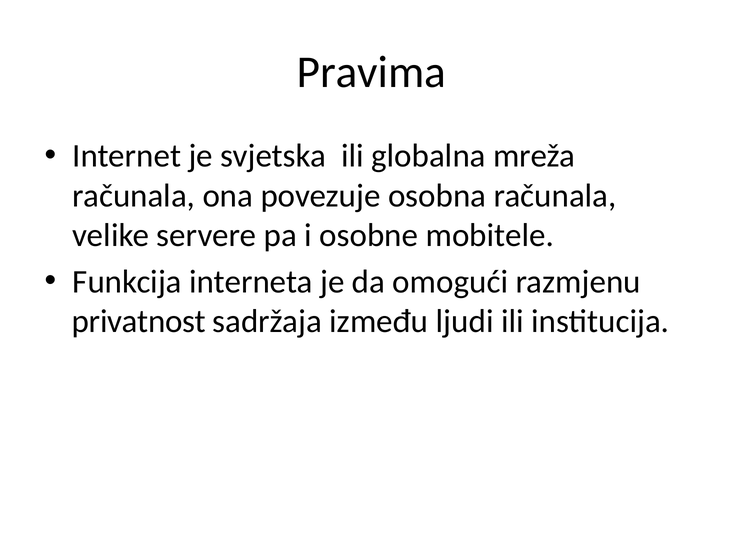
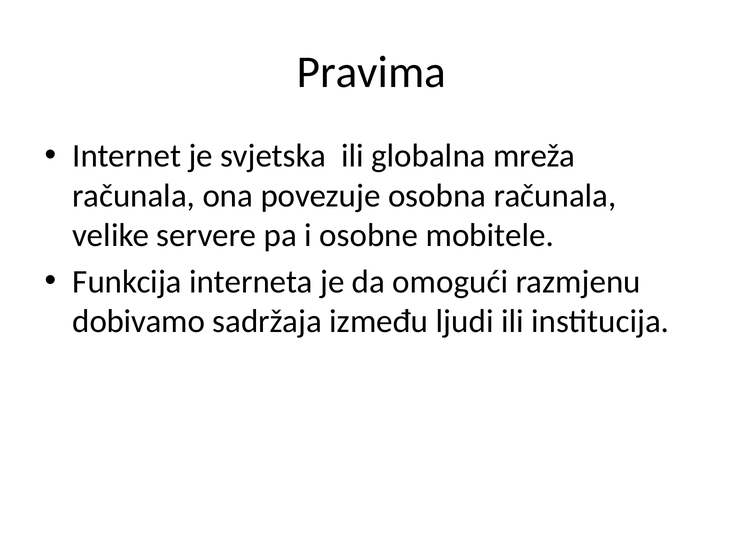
privatnost: privatnost -> dobivamo
